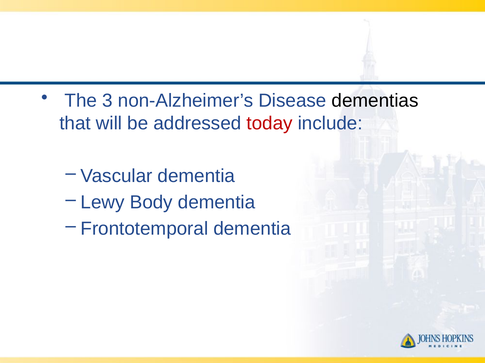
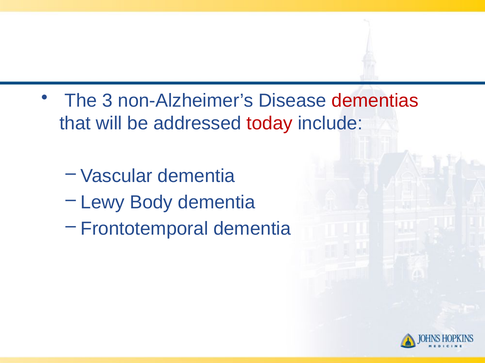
dementias colour: black -> red
